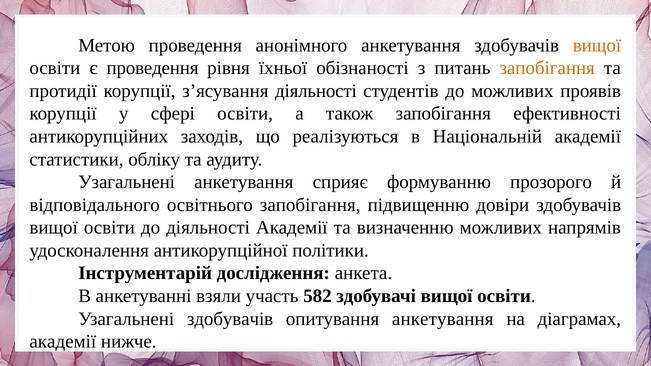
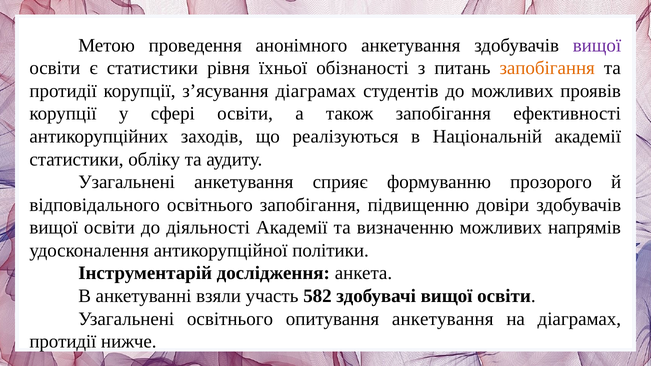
вищої at (597, 45) colour: orange -> purple
є проведення: проведення -> статистики
з’ясування діяльності: діяльності -> діаграмах
Узагальнені здобувачів: здобувачів -> освітнього
академії at (63, 342): академії -> протидії
